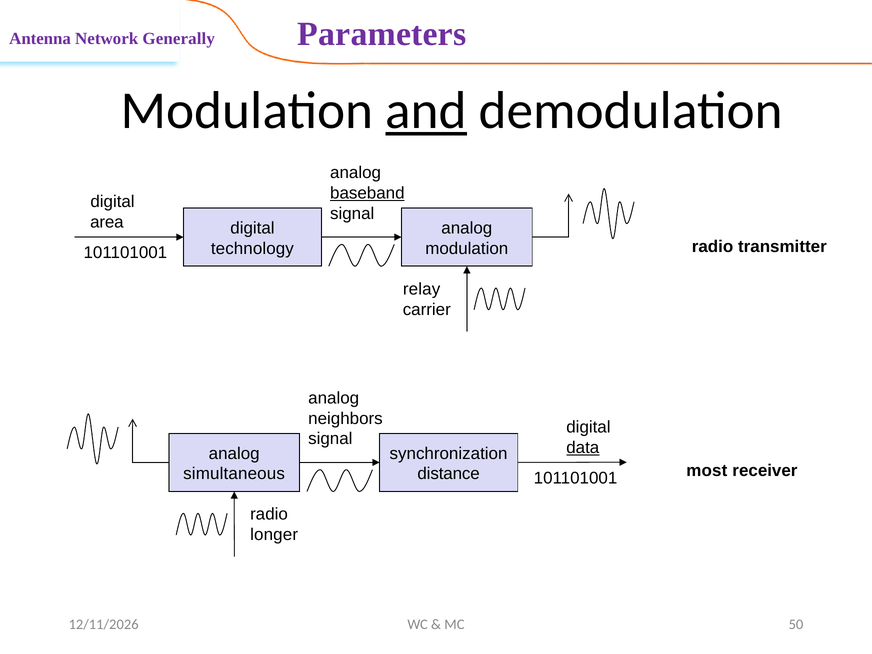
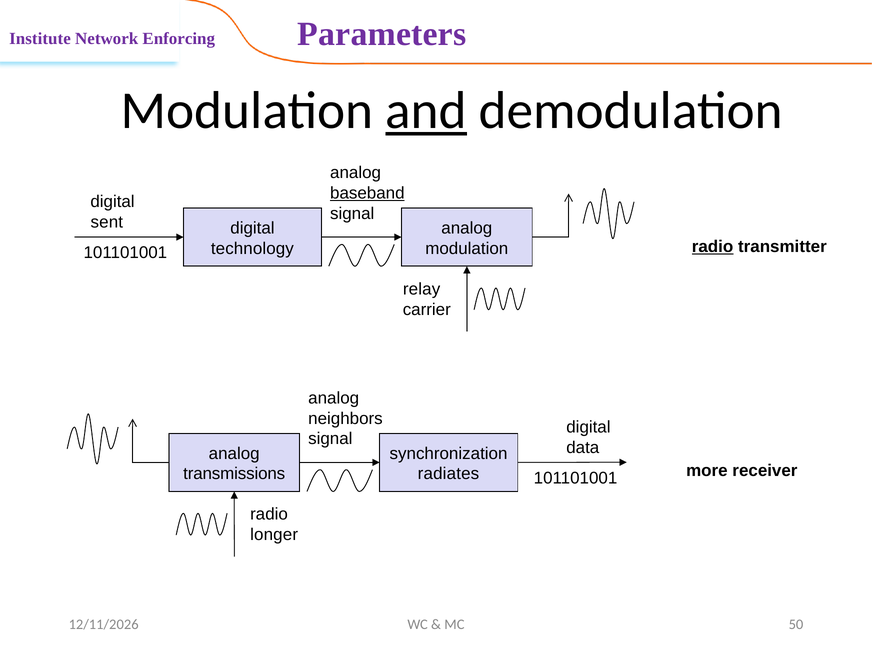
Antenna: Antenna -> Institute
Generally: Generally -> Enforcing
area: area -> sent
radio at (713, 247) underline: none -> present
data underline: present -> none
simultaneous: simultaneous -> transmissions
distance: distance -> radiates
most: most -> more
